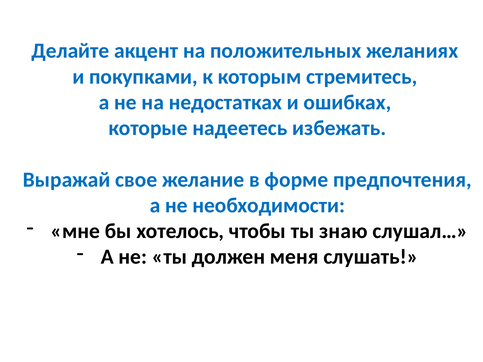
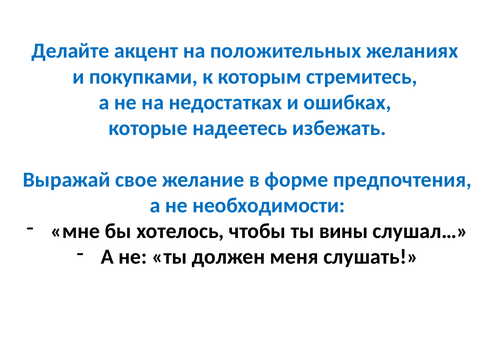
знаю: знаю -> вины
